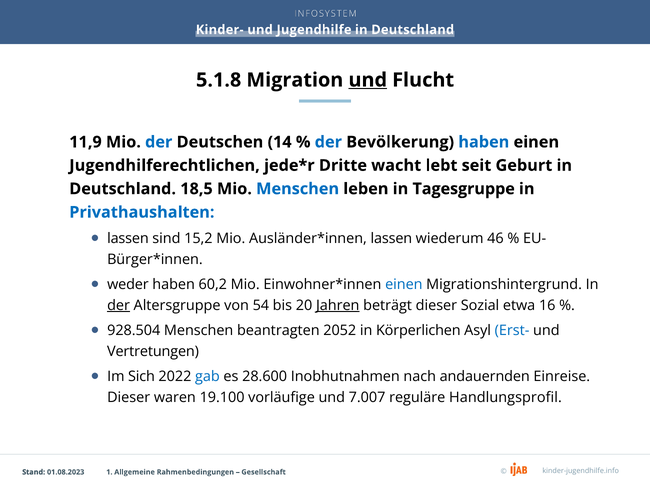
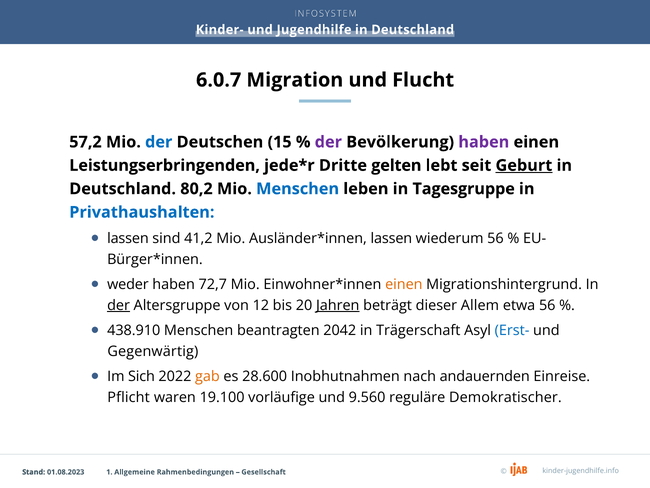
5.1.8: 5.1.8 -> 6.0.7
und at (368, 80) underline: present -> none
11,9: 11,9 -> 57,2
14: 14 -> 15
der at (328, 142) colour: blue -> purple
haben at (484, 142) colour: blue -> purple
Jugendhilferechtlichen: Jugendhilferechtlichen -> Leistungserbringenden
wacht: wacht -> gelten
Geburt underline: none -> present
18,5: 18,5 -> 80,2
15,2: 15,2 -> 41,2
wiederum 46: 46 -> 56
60,2: 60,2 -> 72,7
einen at (404, 284) colour: blue -> orange
54: 54 -> 12
Sozial: Sozial -> Allem
etwa 16: 16 -> 56
928.504: 928.504 -> 438.910
2052: 2052 -> 2042
Körperlichen: Körperlichen -> Trägerschaft
Vertretungen: Vertretungen -> Gegenwärtig
gab colour: blue -> orange
Dieser at (129, 397): Dieser -> Pflicht
7.007: 7.007 -> 9.560
Handlungsprofil: Handlungsprofil -> Demokratischer
